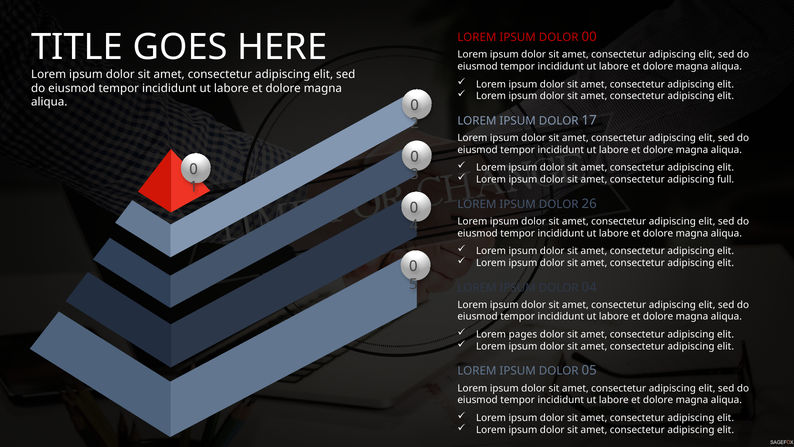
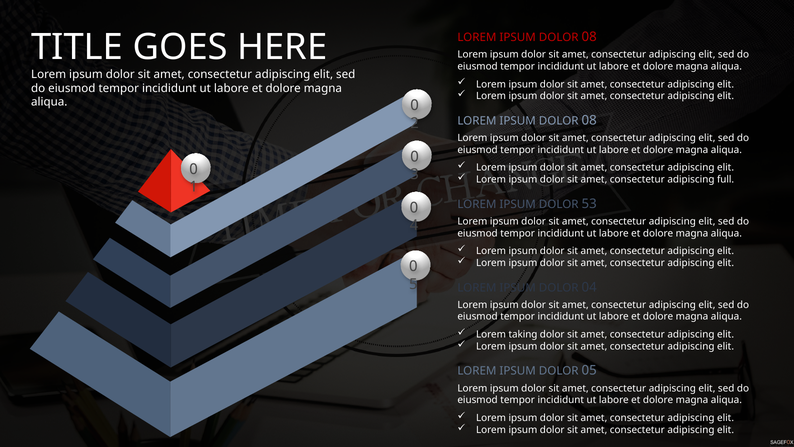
00 at (589, 37): 00 -> 08
17 at (589, 120): 17 -> 08
26: 26 -> 53
pages: pages -> taking
